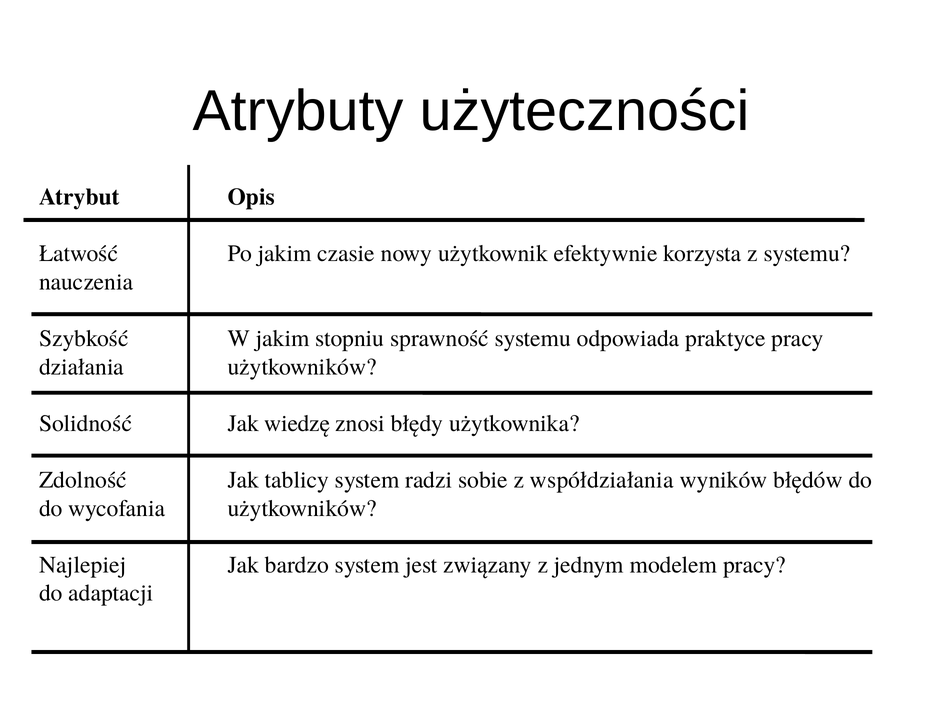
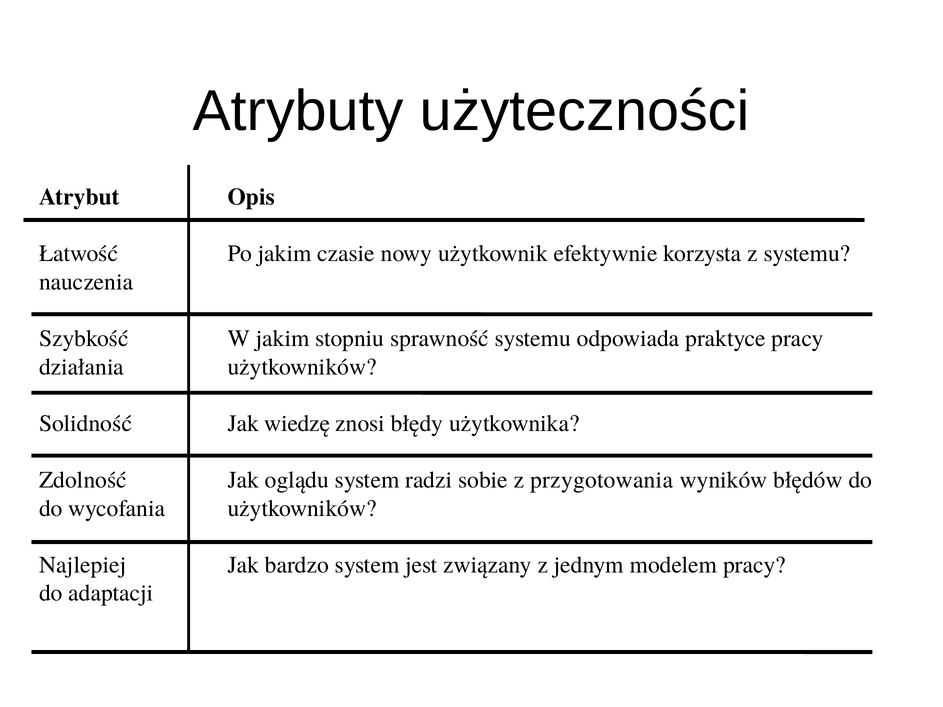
tablicy: tablicy -> oglądu
współdziałania: współdziałania -> przygotowania
